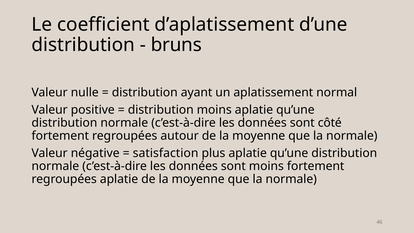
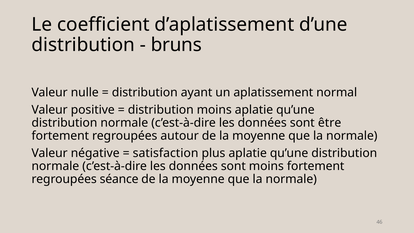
côté: côté -> être
regroupées aplatie: aplatie -> séance
